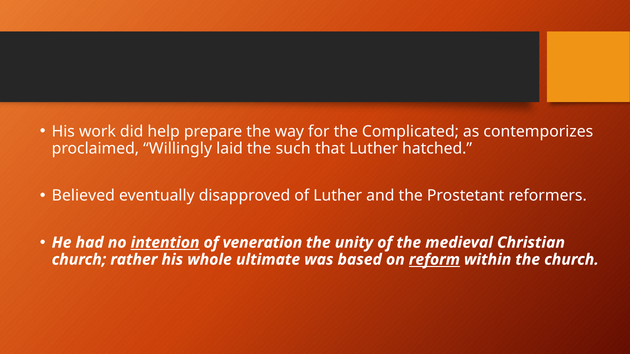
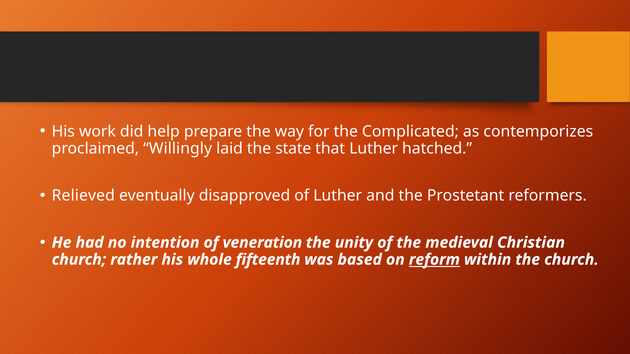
such: such -> state
Believed: Believed -> Relieved
intention underline: present -> none
ultimate: ultimate -> fifteenth
